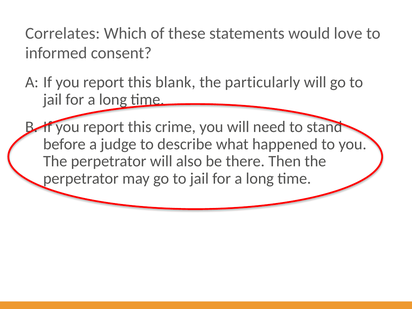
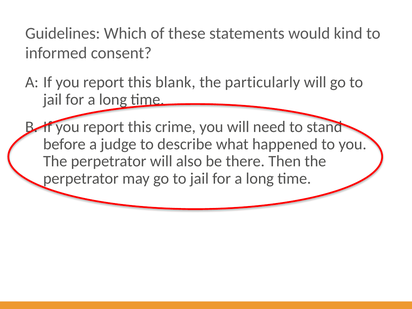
Correlates: Correlates -> Guidelines
love: love -> kind
